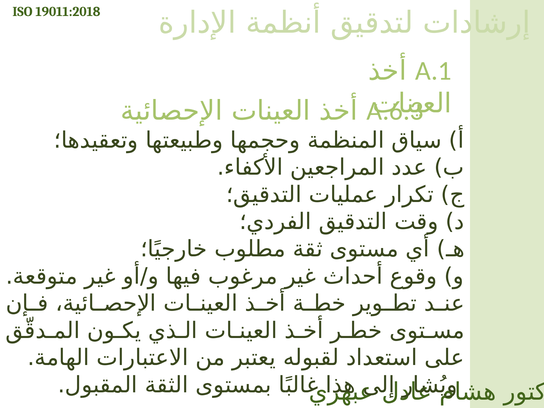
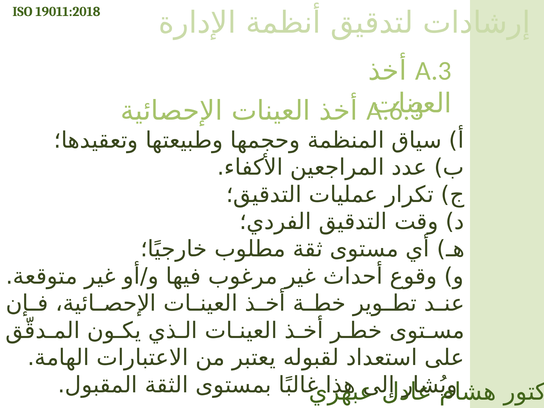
A.1: A.1 -> A.3
